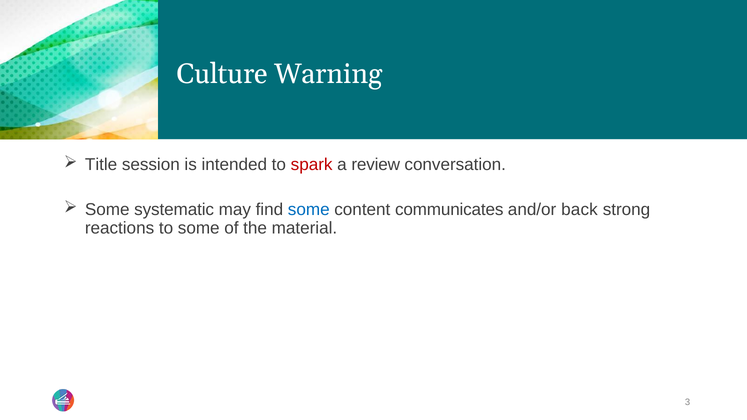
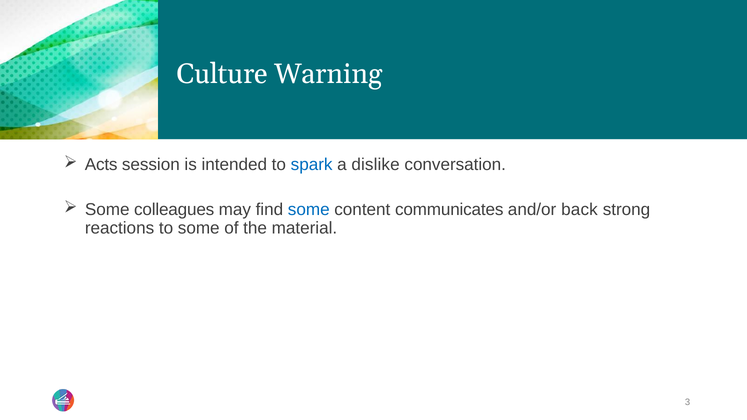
Title: Title -> Acts
spark colour: red -> blue
review: review -> dislike
systematic: systematic -> colleagues
